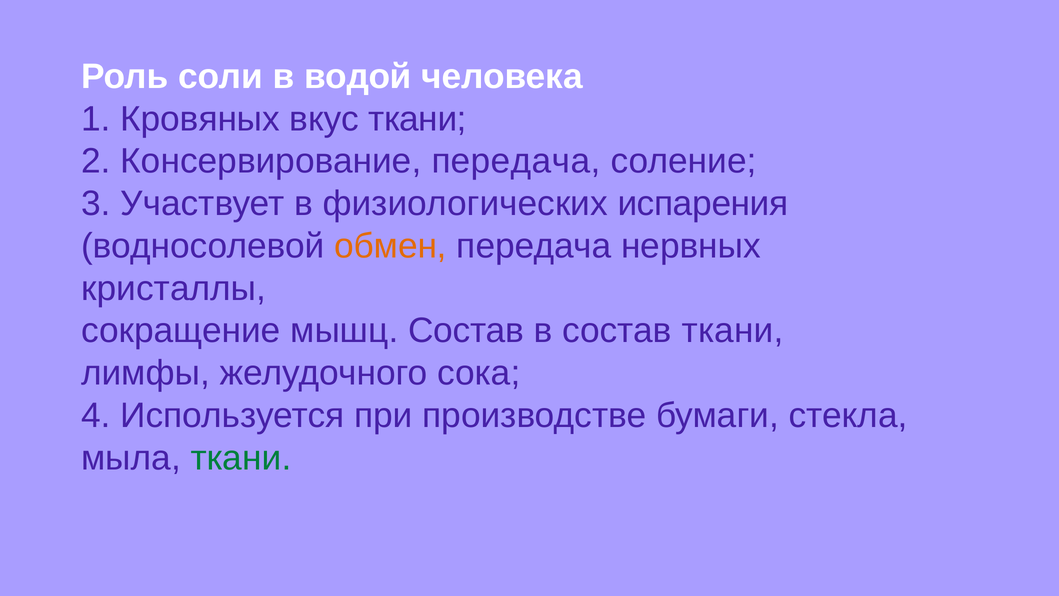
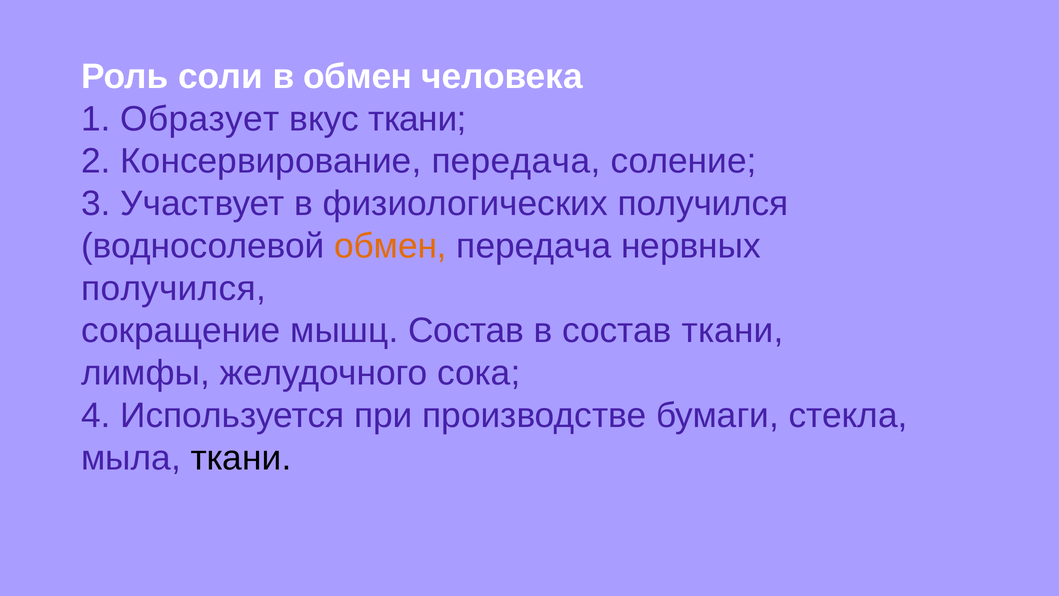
в водой: водой -> обмен
Кровяных: Кровяных -> Образует
физиологических испарения: испарения -> получился
кристаллы at (174, 288): кристаллы -> получился
ткани at (241, 458) colour: green -> black
